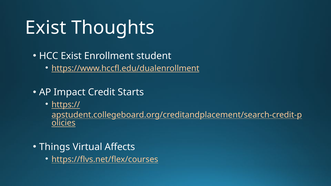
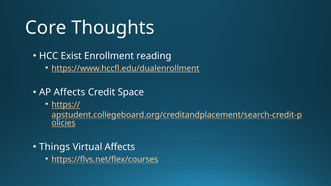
Exist at (46, 28): Exist -> Core
student: student -> reading
AP Impact: Impact -> Affects
Starts: Starts -> Space
